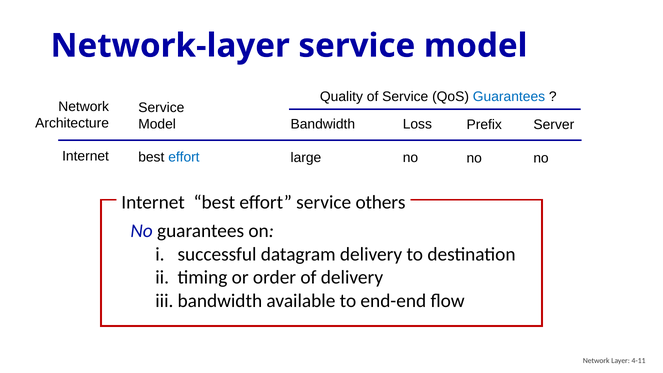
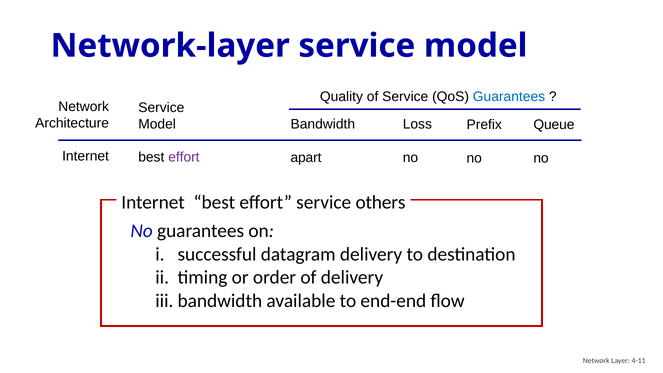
Server: Server -> Queue
effort at (184, 157) colour: blue -> purple
large: large -> apart
